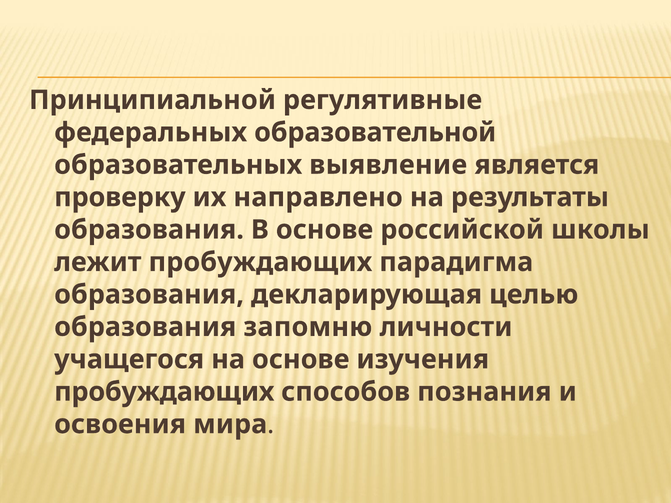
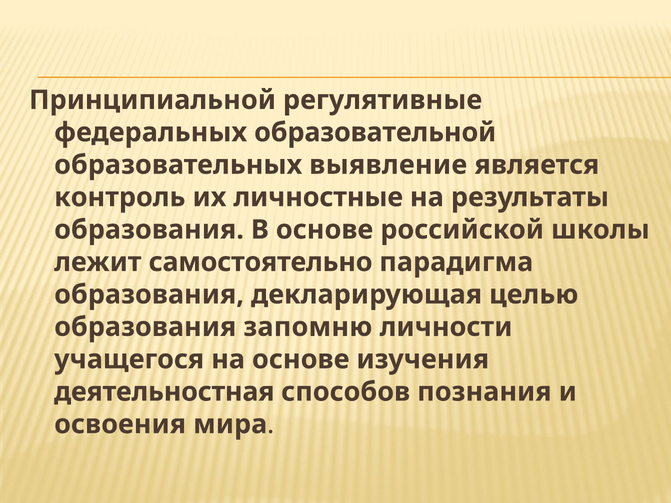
проверку: проверку -> контроль
направлено: направлено -> личностные
лежит пробуждающих: пробуждающих -> самостоятельно
пробуждающих at (164, 392): пробуждающих -> деятельностная
